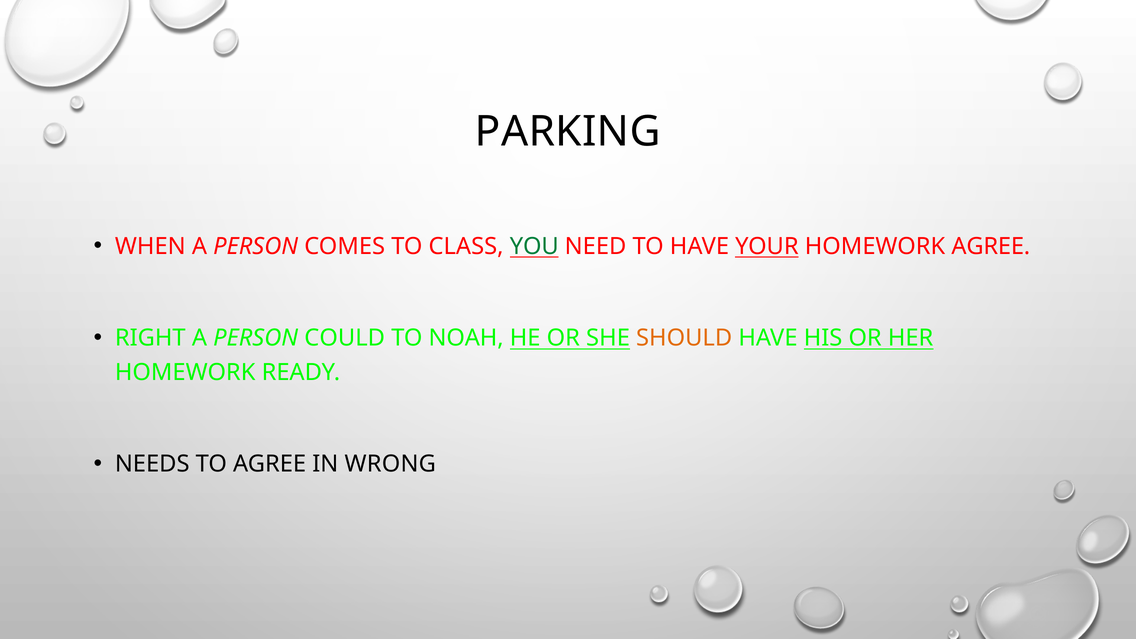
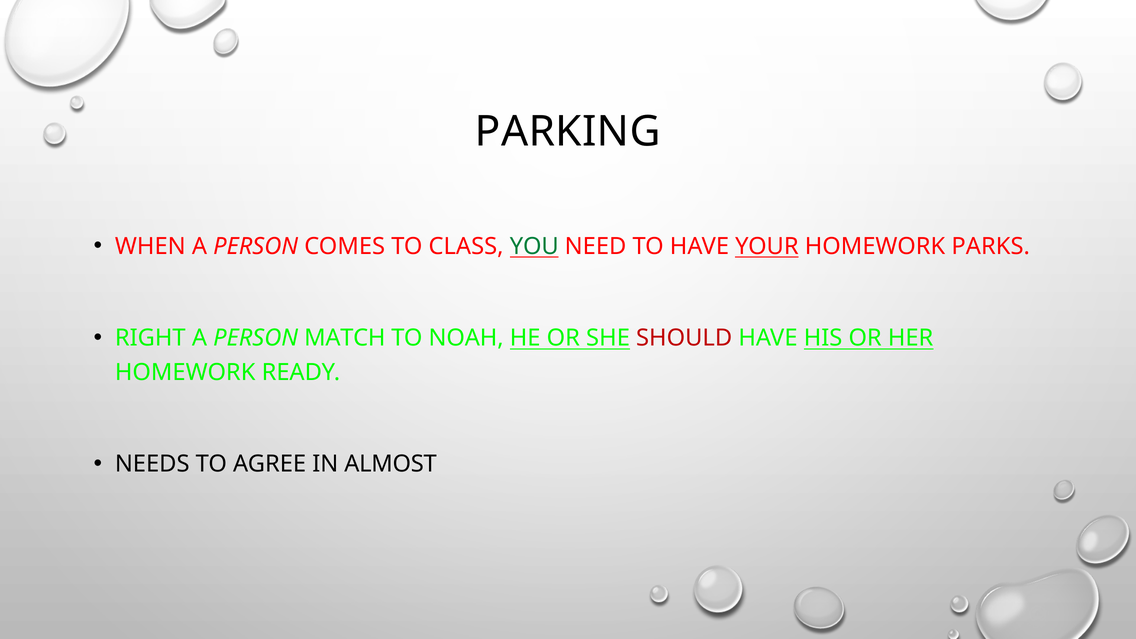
HOMEWORK AGREE: AGREE -> PARKS
COULD: COULD -> MATCH
SHOULD colour: orange -> red
WRONG: WRONG -> ALMOST
